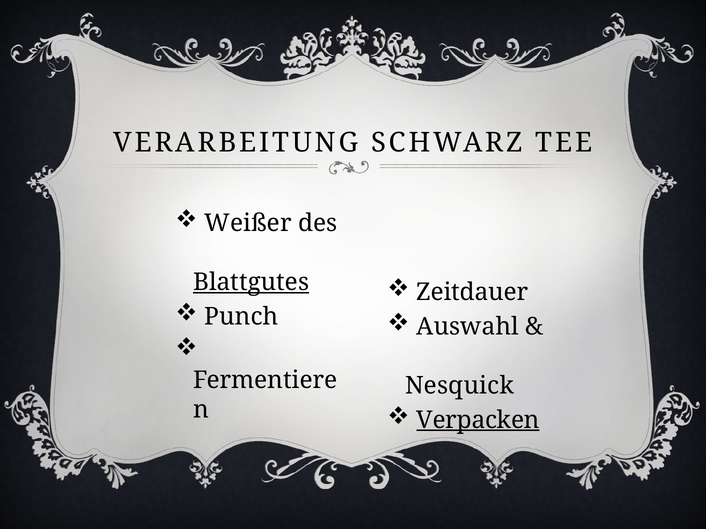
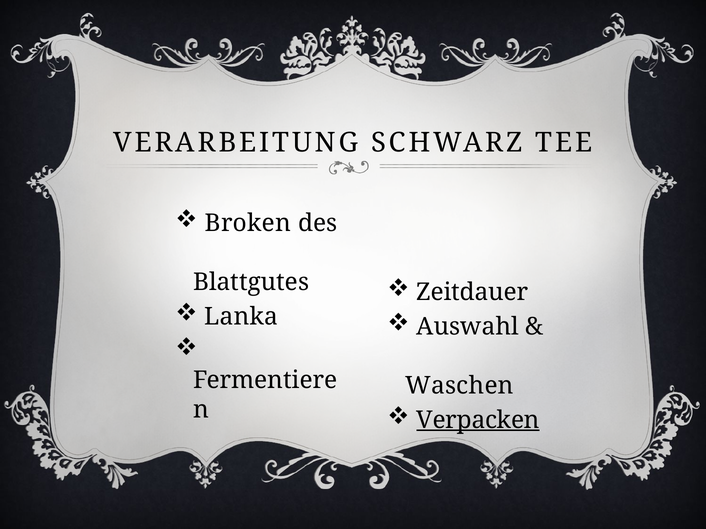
Weißer: Weißer -> Broken
Blattgutes underline: present -> none
Punch: Punch -> Lanka
Nesquick: Nesquick -> Waschen
